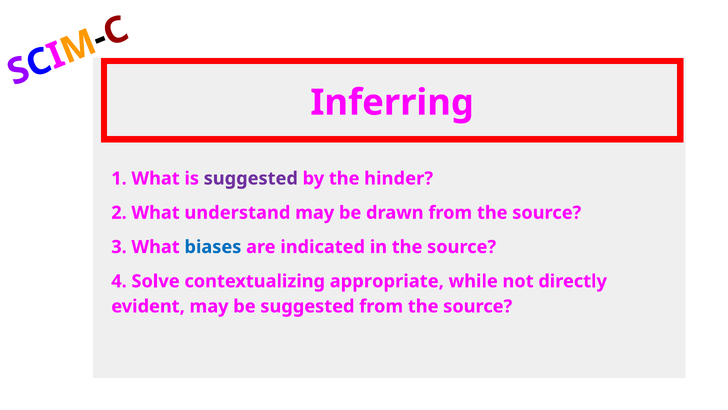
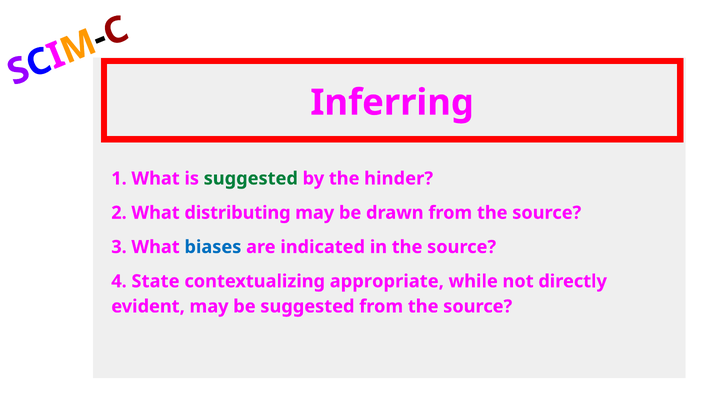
suggested at (251, 178) colour: purple -> green
understand: understand -> distributing
Solve: Solve -> State
